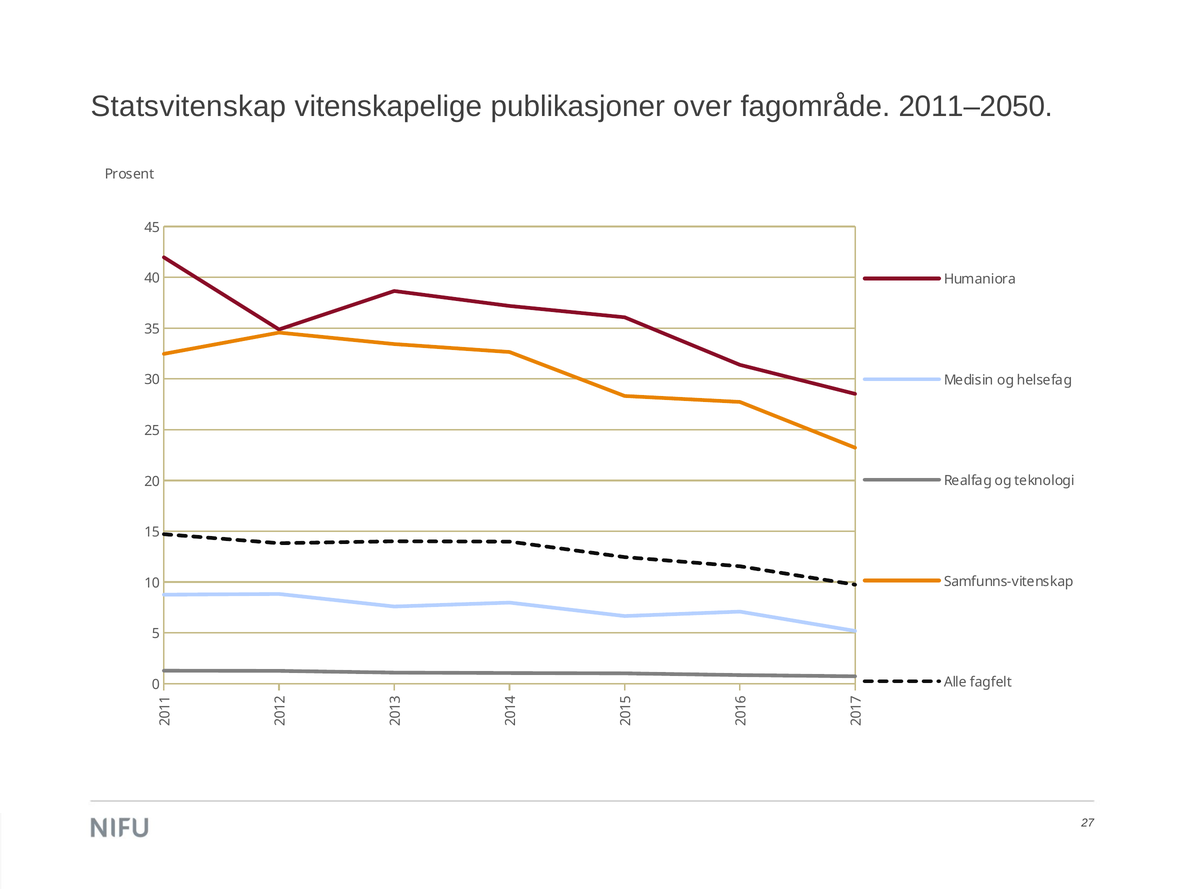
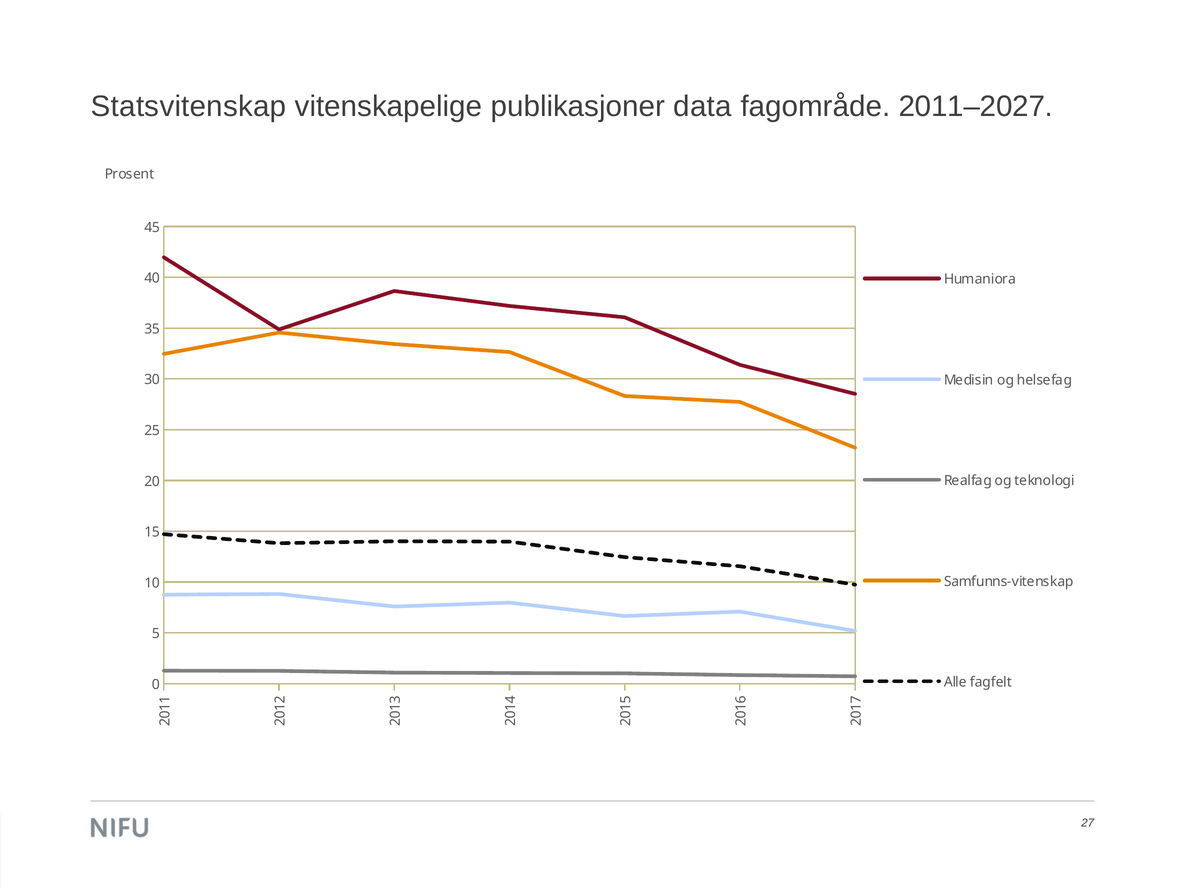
over: over -> data
2011–2050: 2011–2050 -> 2011–2027
